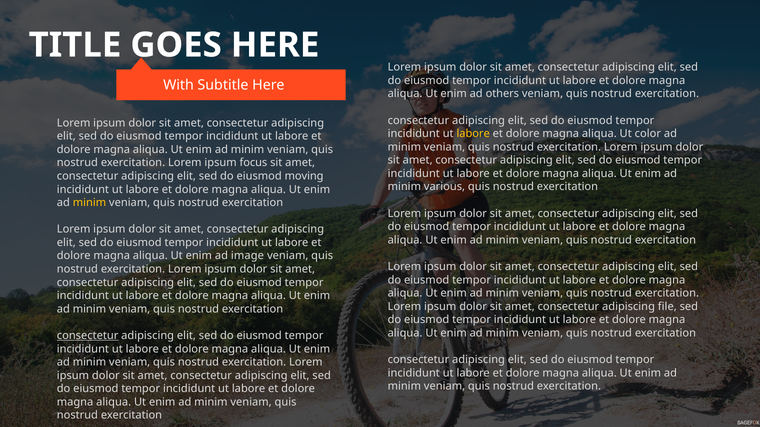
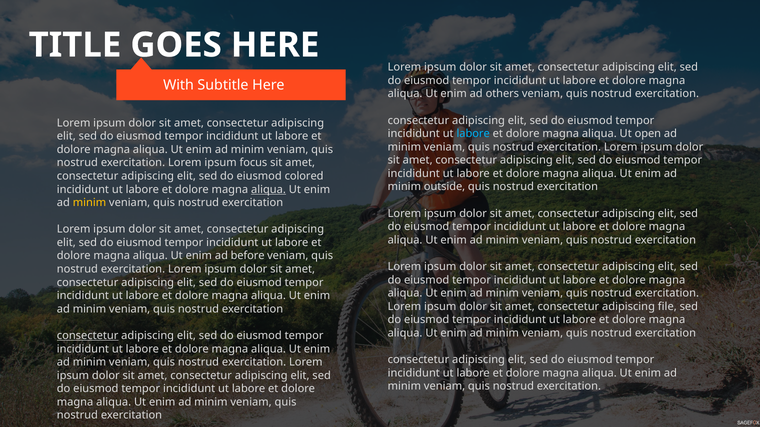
labore at (473, 134) colour: yellow -> light blue
color: color -> open
moving: moving -> colored
various: various -> outside
aliqua at (268, 190) underline: none -> present
image: image -> before
